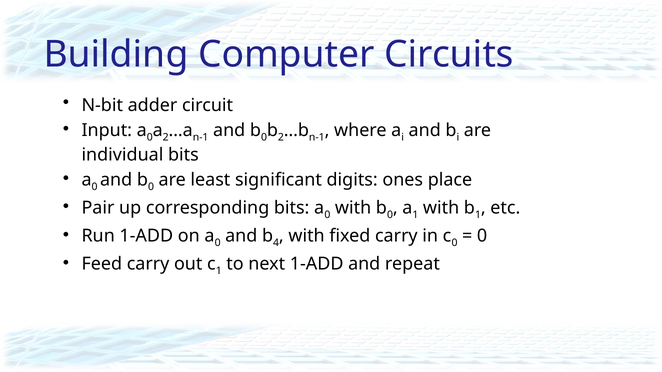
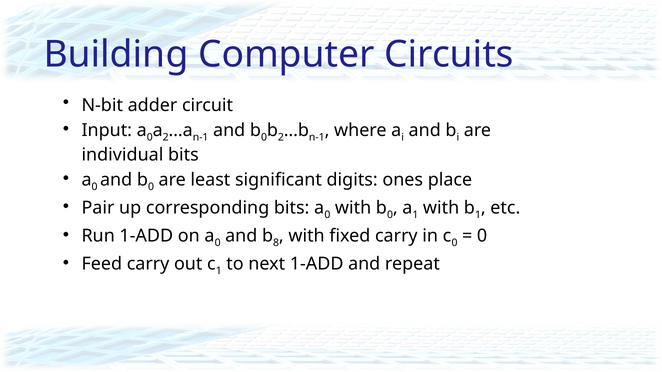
4: 4 -> 8
